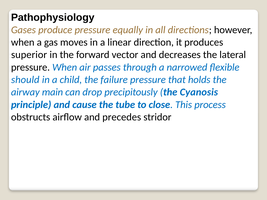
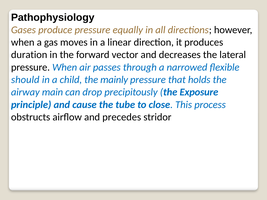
superior: superior -> duration
failure: failure -> mainly
Cyanosis: Cyanosis -> Exposure
